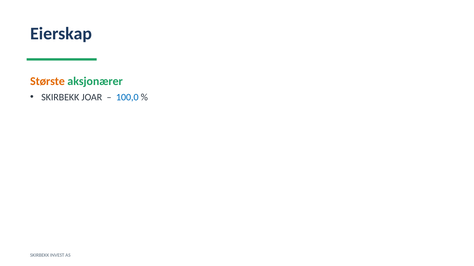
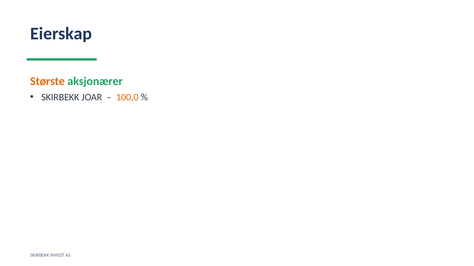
100,0 colour: blue -> orange
